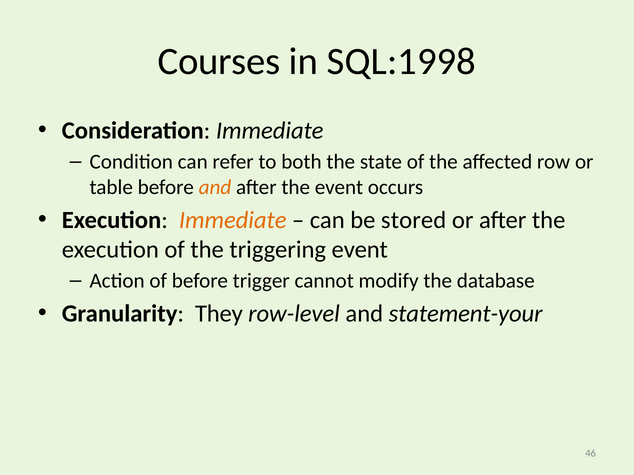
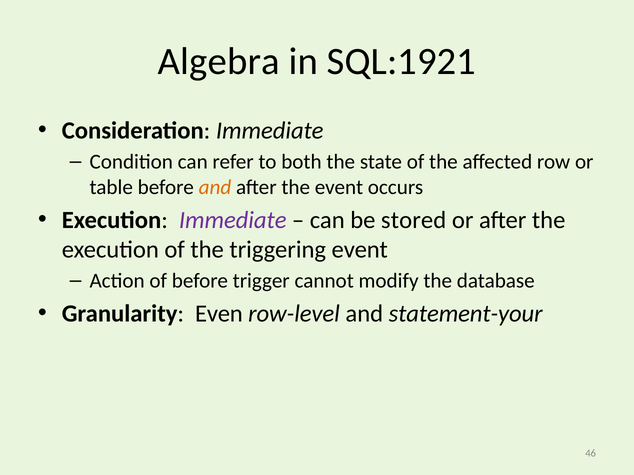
Courses: Courses -> Algebra
SQL:1998: SQL:1998 -> SQL:1921
Immediate at (233, 220) colour: orange -> purple
They: They -> Even
